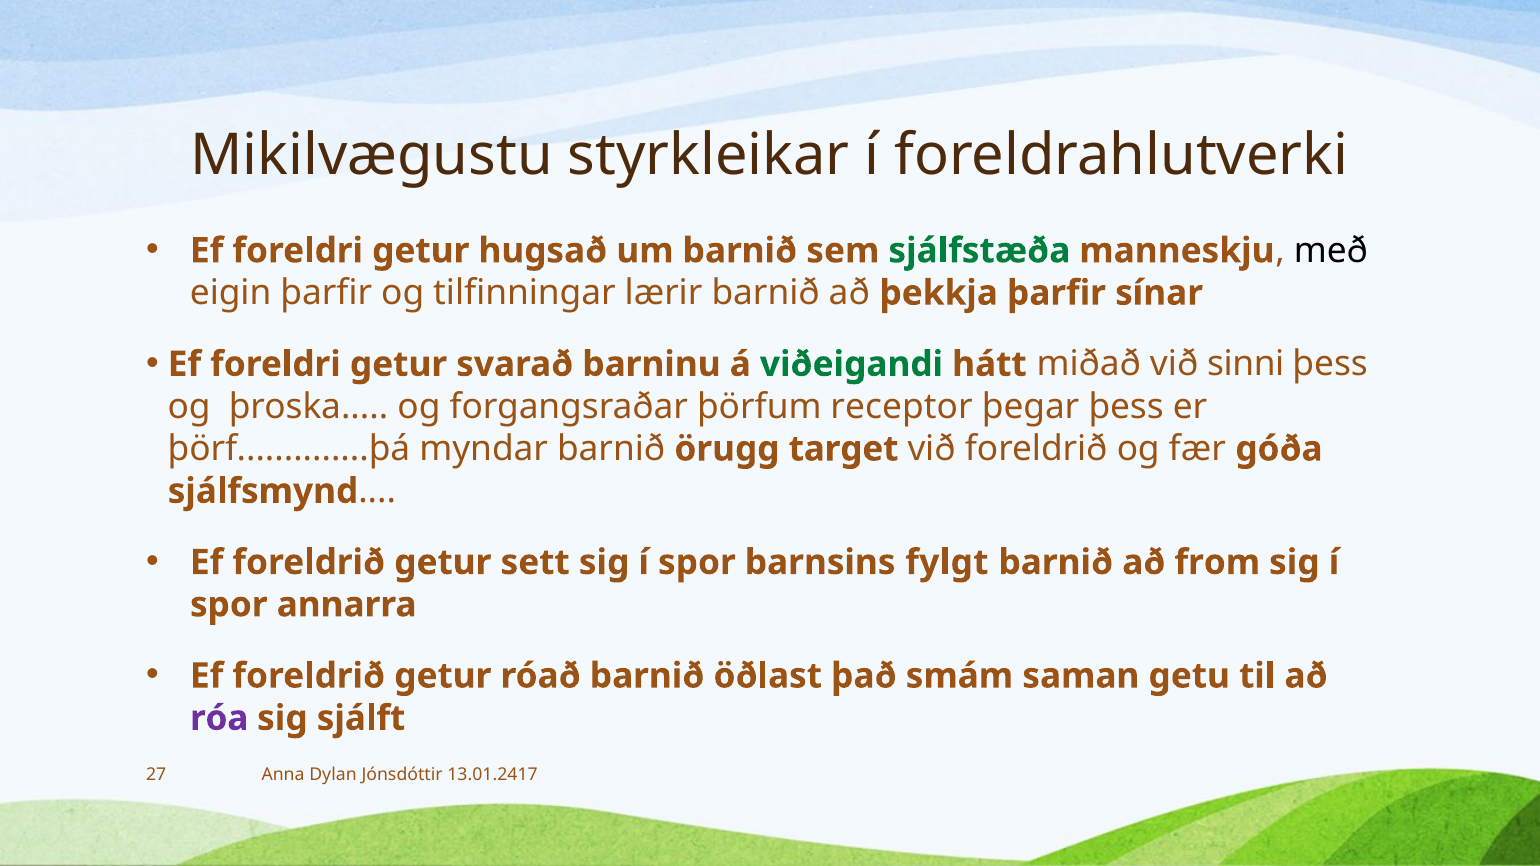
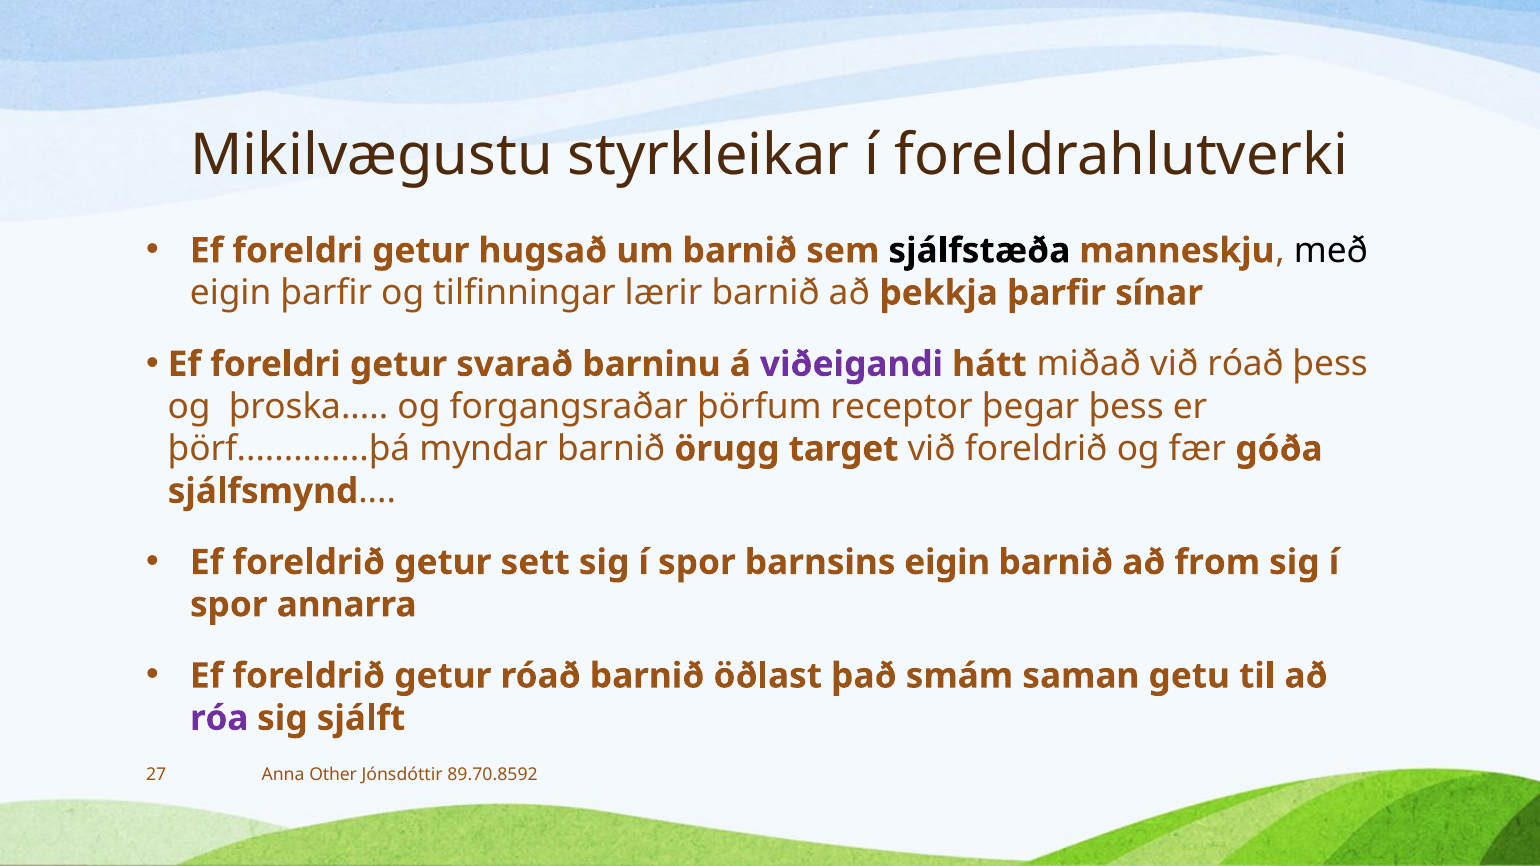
sjálfstæða colour: green -> black
viðeigandi colour: green -> purple
við sinni: sinni -> róað
barnsins fylgt: fylgt -> eigin
Dylan: Dylan -> Other
13.01.2417: 13.01.2417 -> 89.70.8592
